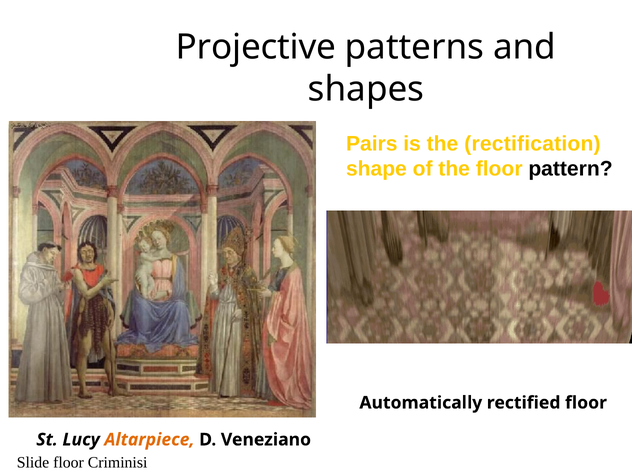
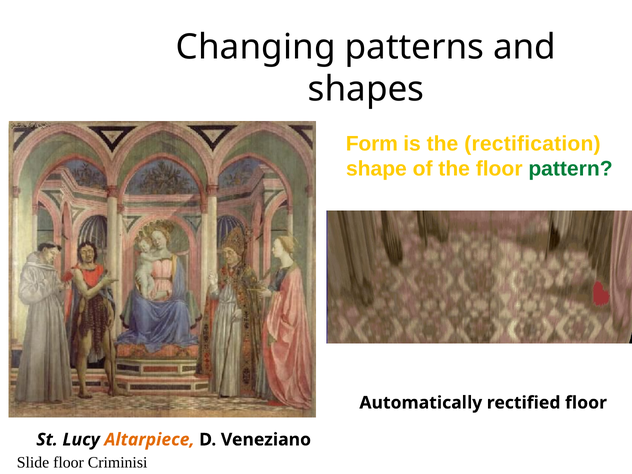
Projective: Projective -> Changing
Pairs: Pairs -> Form
pattern colour: black -> green
